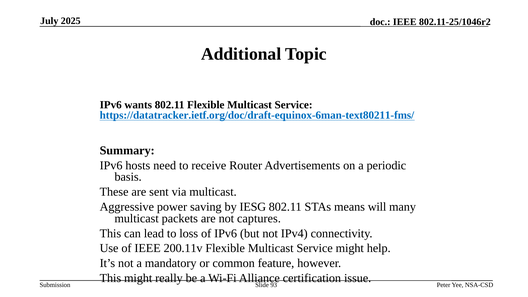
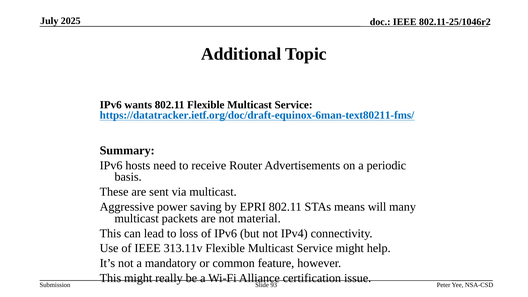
IESG: IESG -> EPRI
captures: captures -> material
200.11v: 200.11v -> 313.11v
